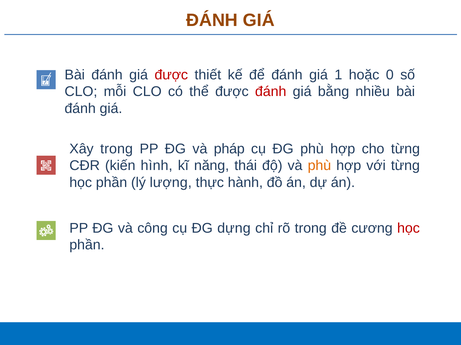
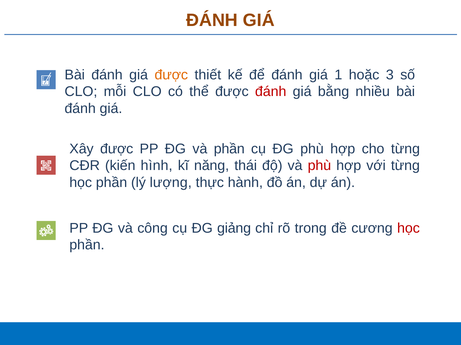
được at (171, 75) colour: red -> orange
0: 0 -> 3
Xây trong: trong -> được
và pháp: pháp -> phần
phù at (319, 166) colour: orange -> red
dựng: dựng -> giảng
